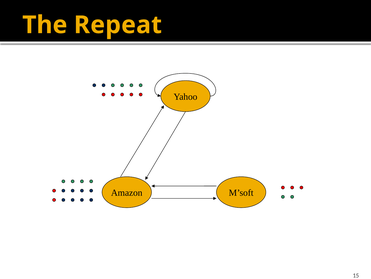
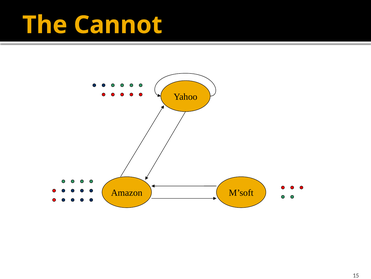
Repeat: Repeat -> Cannot
